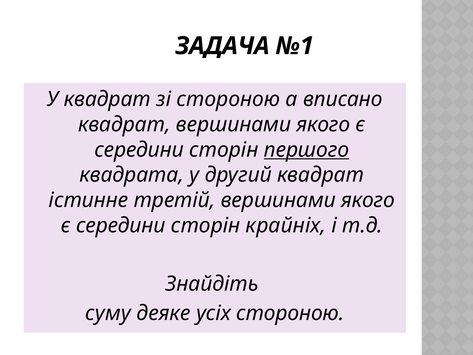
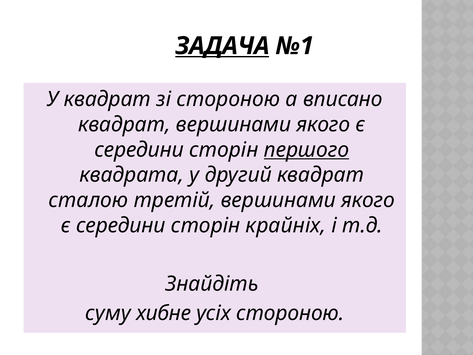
ЗАДАЧА underline: none -> present
істинне: істинне -> сталою
деяке: деяке -> хибне
